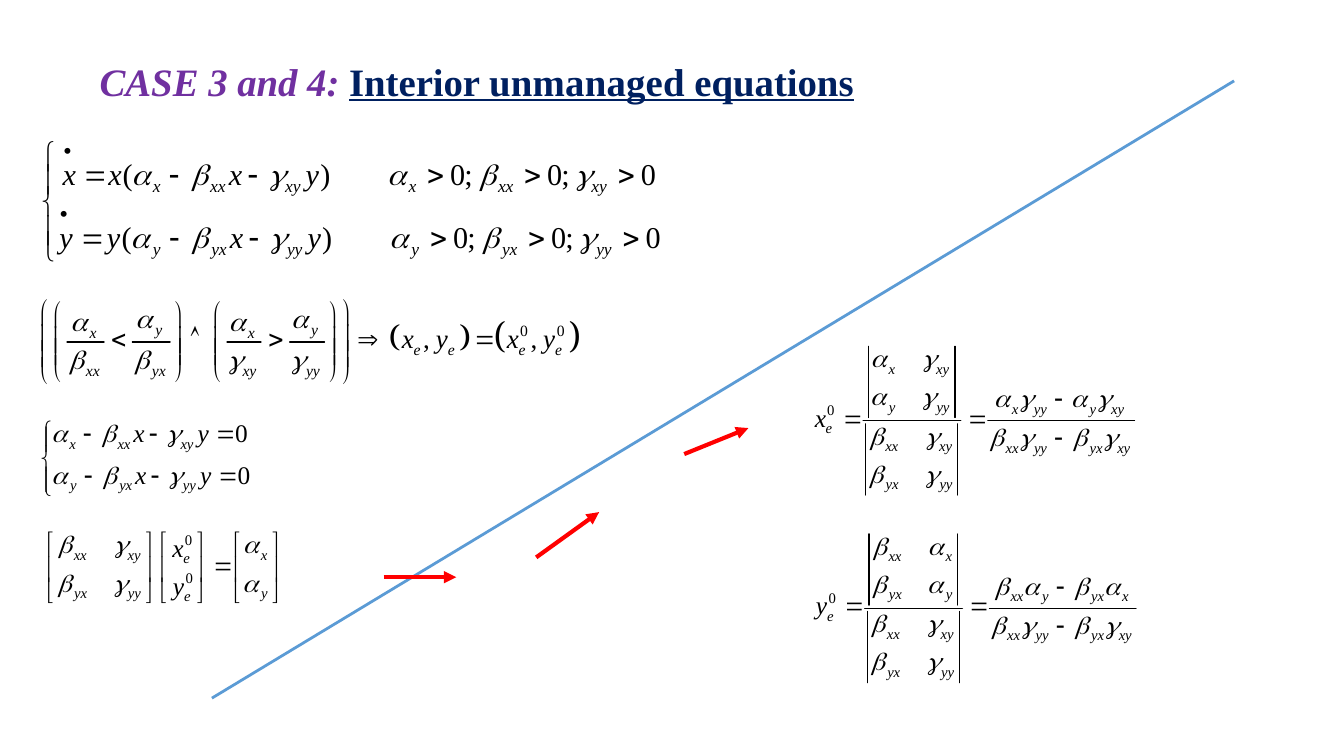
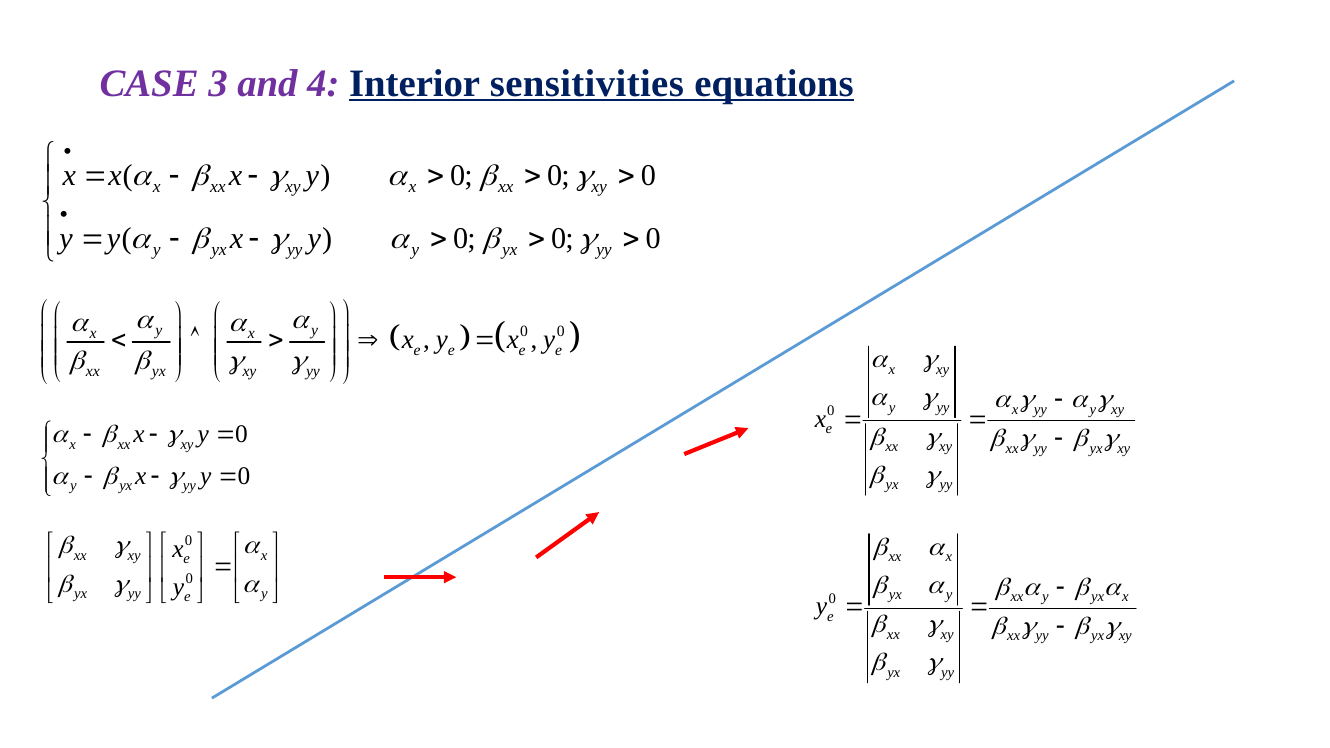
unmanaged: unmanaged -> sensitivities
